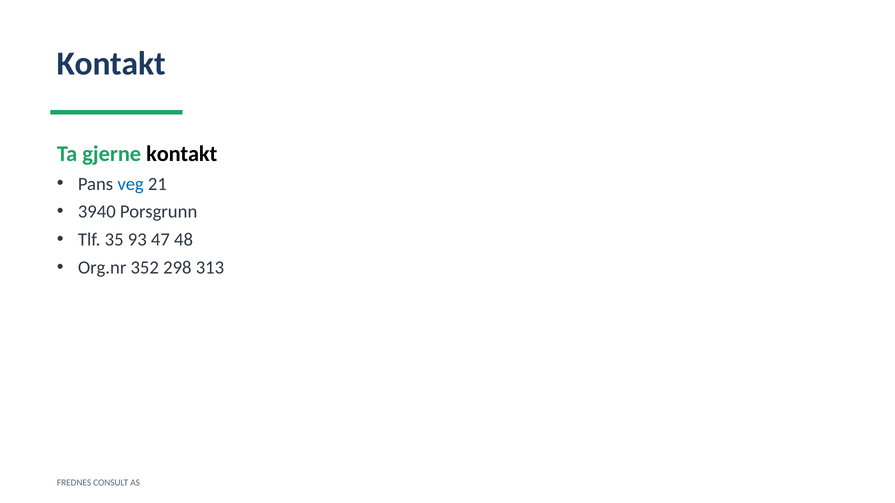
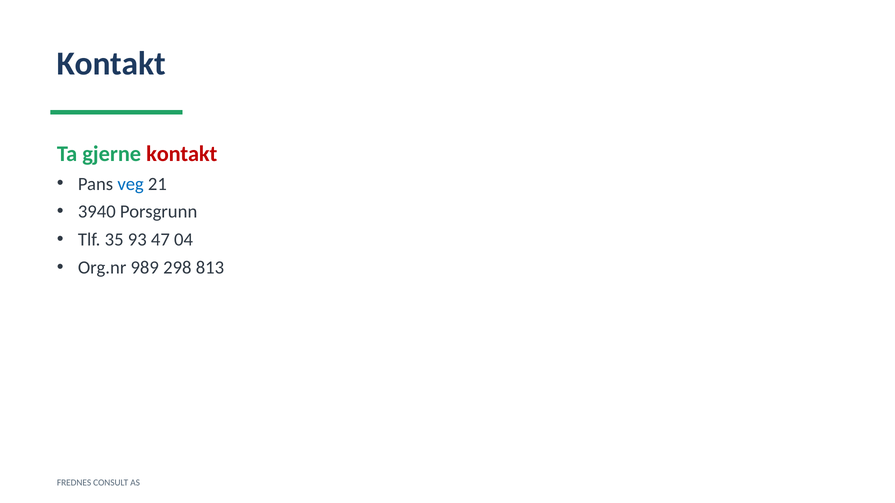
kontakt at (182, 154) colour: black -> red
48: 48 -> 04
352: 352 -> 989
313: 313 -> 813
